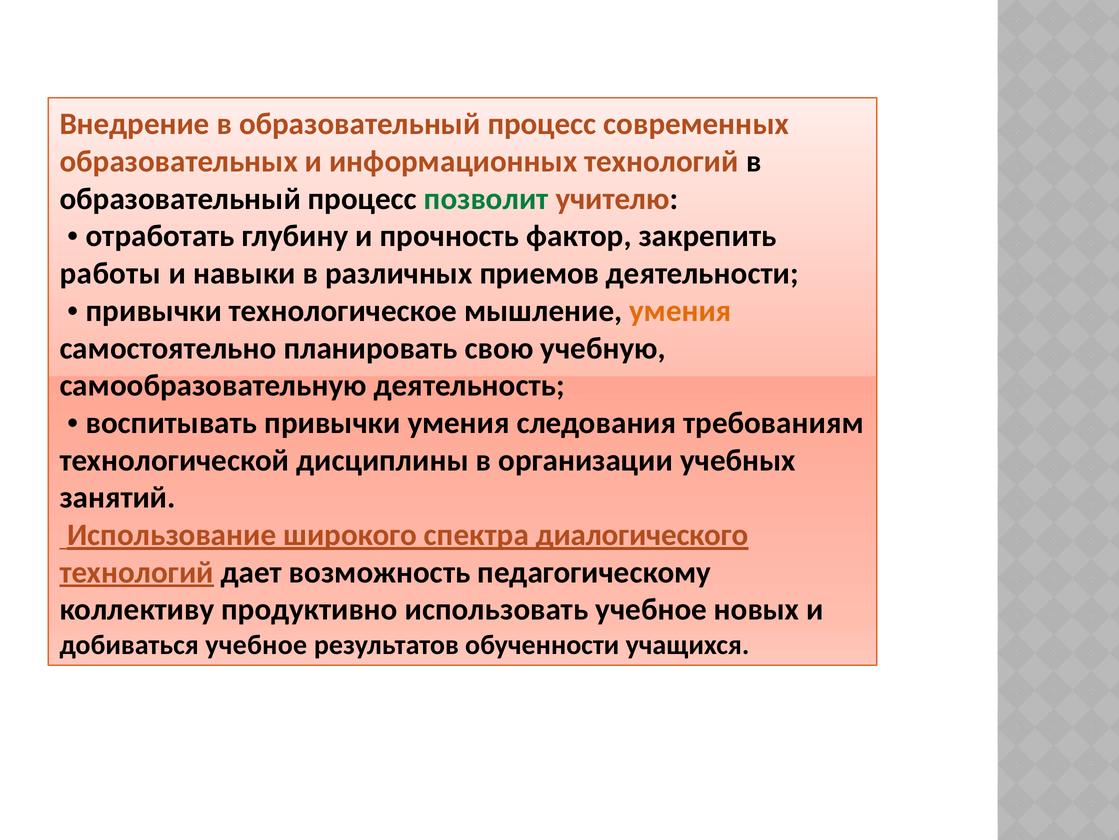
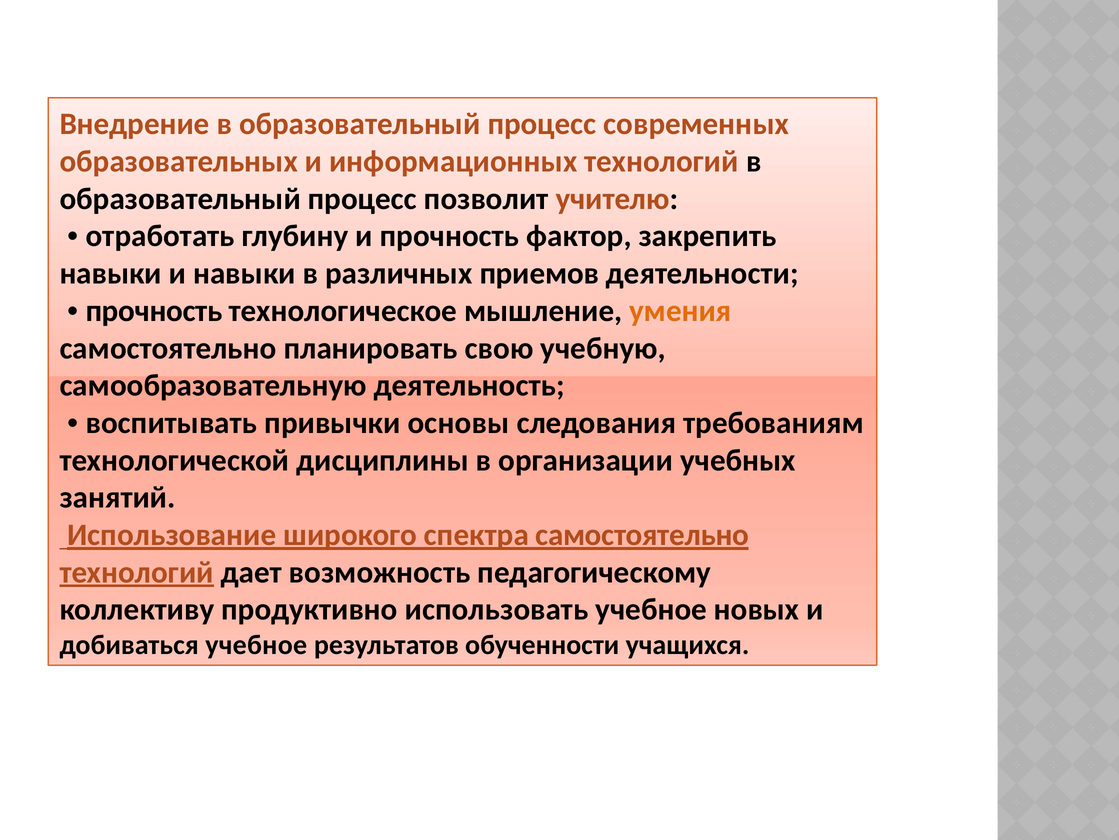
позволит colour: green -> black
работы at (110, 273): работы -> навыки
привычки at (154, 311): привычки -> прочность
привычки умения: умения -> основы
спектра диалогического: диалогического -> самостоятельно
